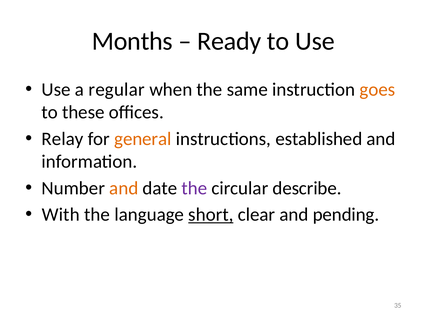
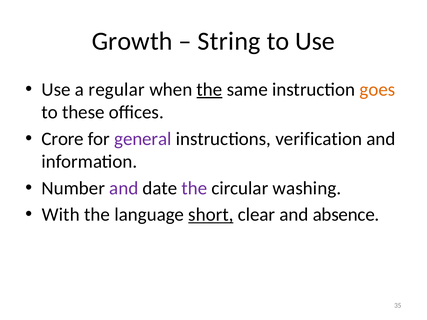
Months: Months -> Growth
Ready: Ready -> String
the at (210, 90) underline: none -> present
Relay: Relay -> Crore
general colour: orange -> purple
established: established -> verification
and at (124, 188) colour: orange -> purple
describe: describe -> washing
pending: pending -> absence
